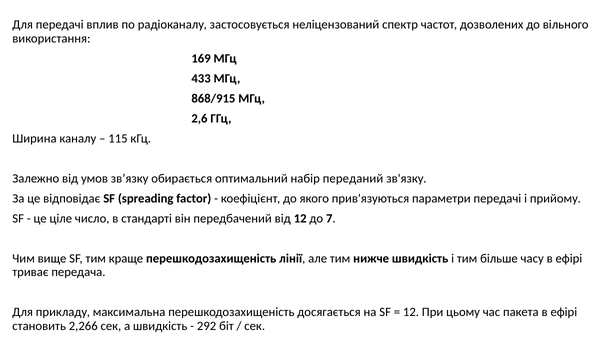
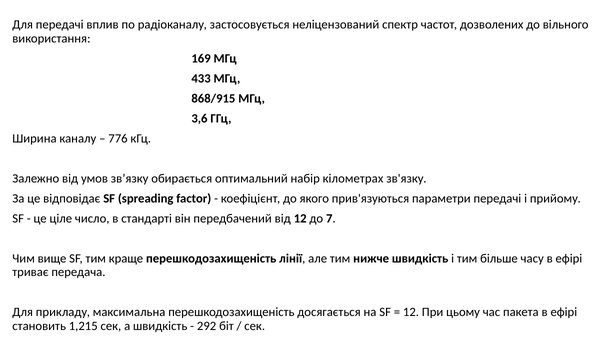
2,6: 2,6 -> 3,6
115: 115 -> 776
переданий: переданий -> кілометрах
2,266: 2,266 -> 1,215
